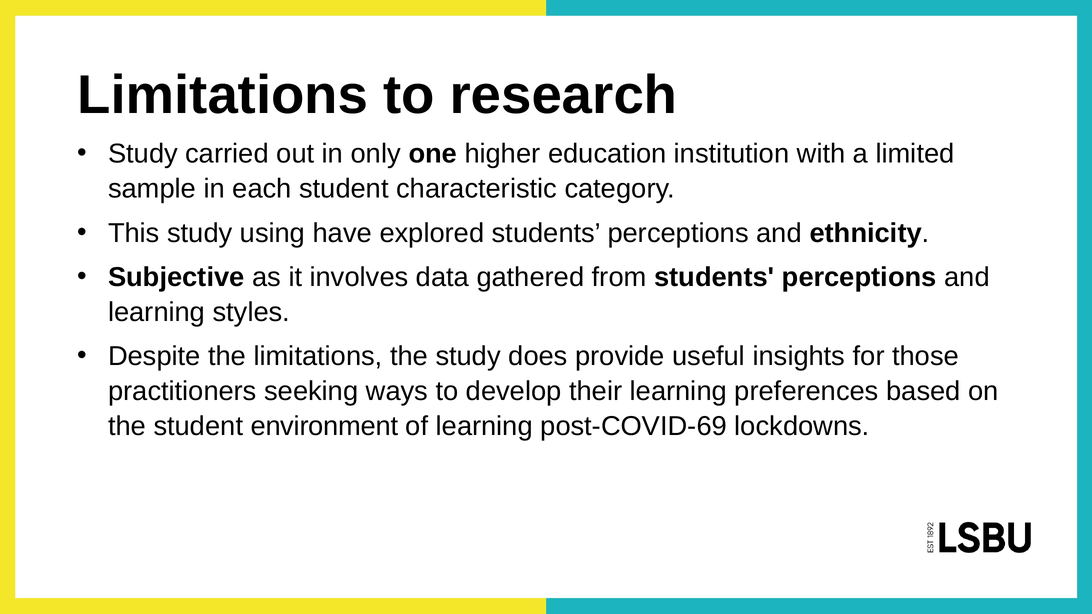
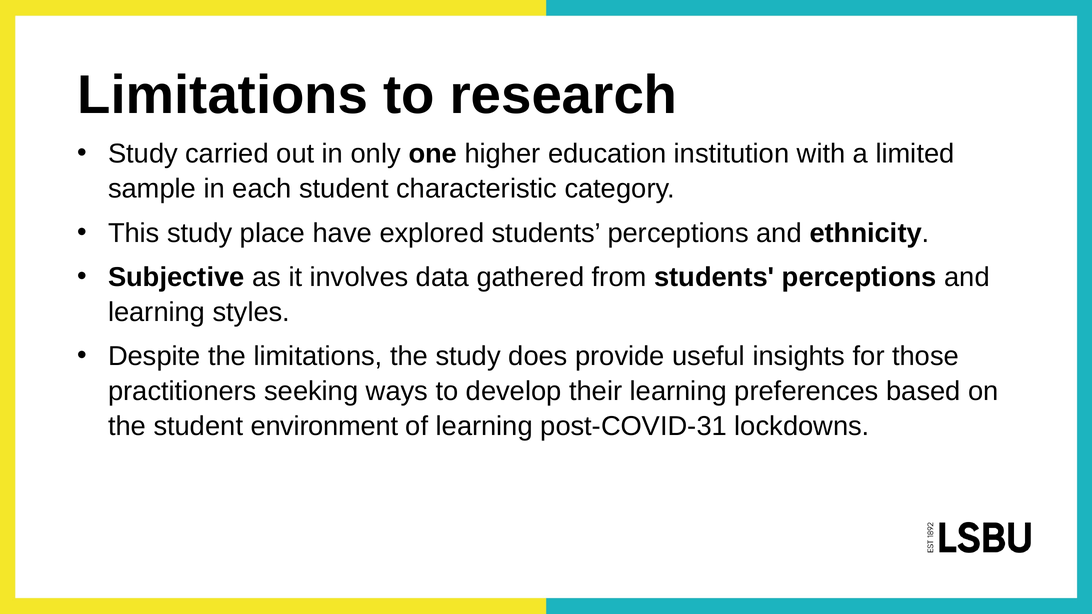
using: using -> place
post-COVID-69: post-COVID-69 -> post-COVID-31
